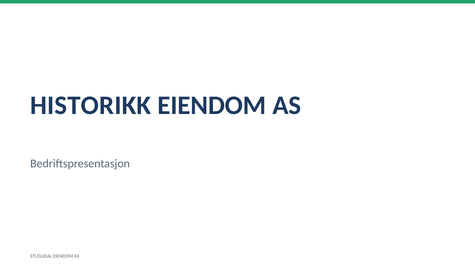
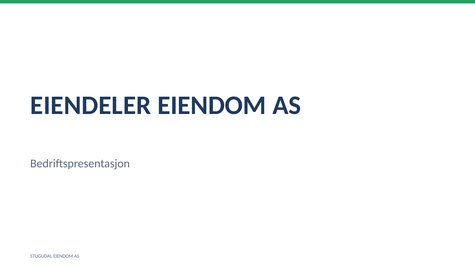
HISTORIKK: HISTORIKK -> EIENDELER
